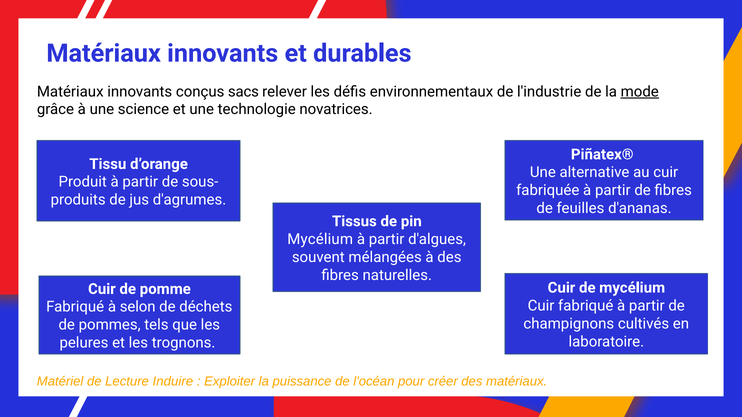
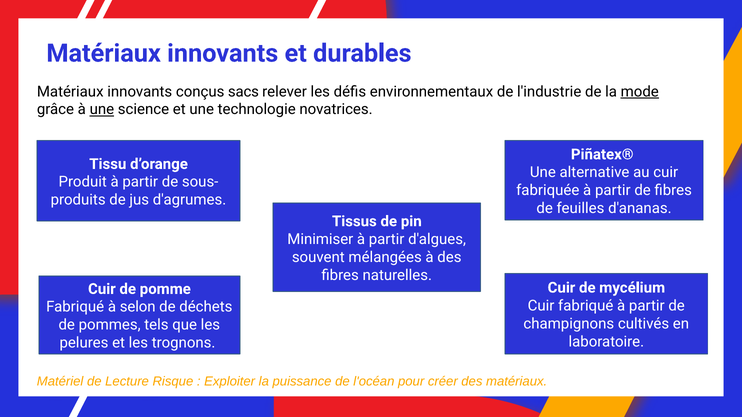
une at (102, 110) underline: none -> present
Mycélium at (320, 240): Mycélium -> Minimiser
Induire: Induire -> Risque
